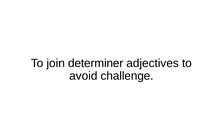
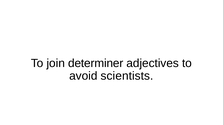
challenge: challenge -> scientists
